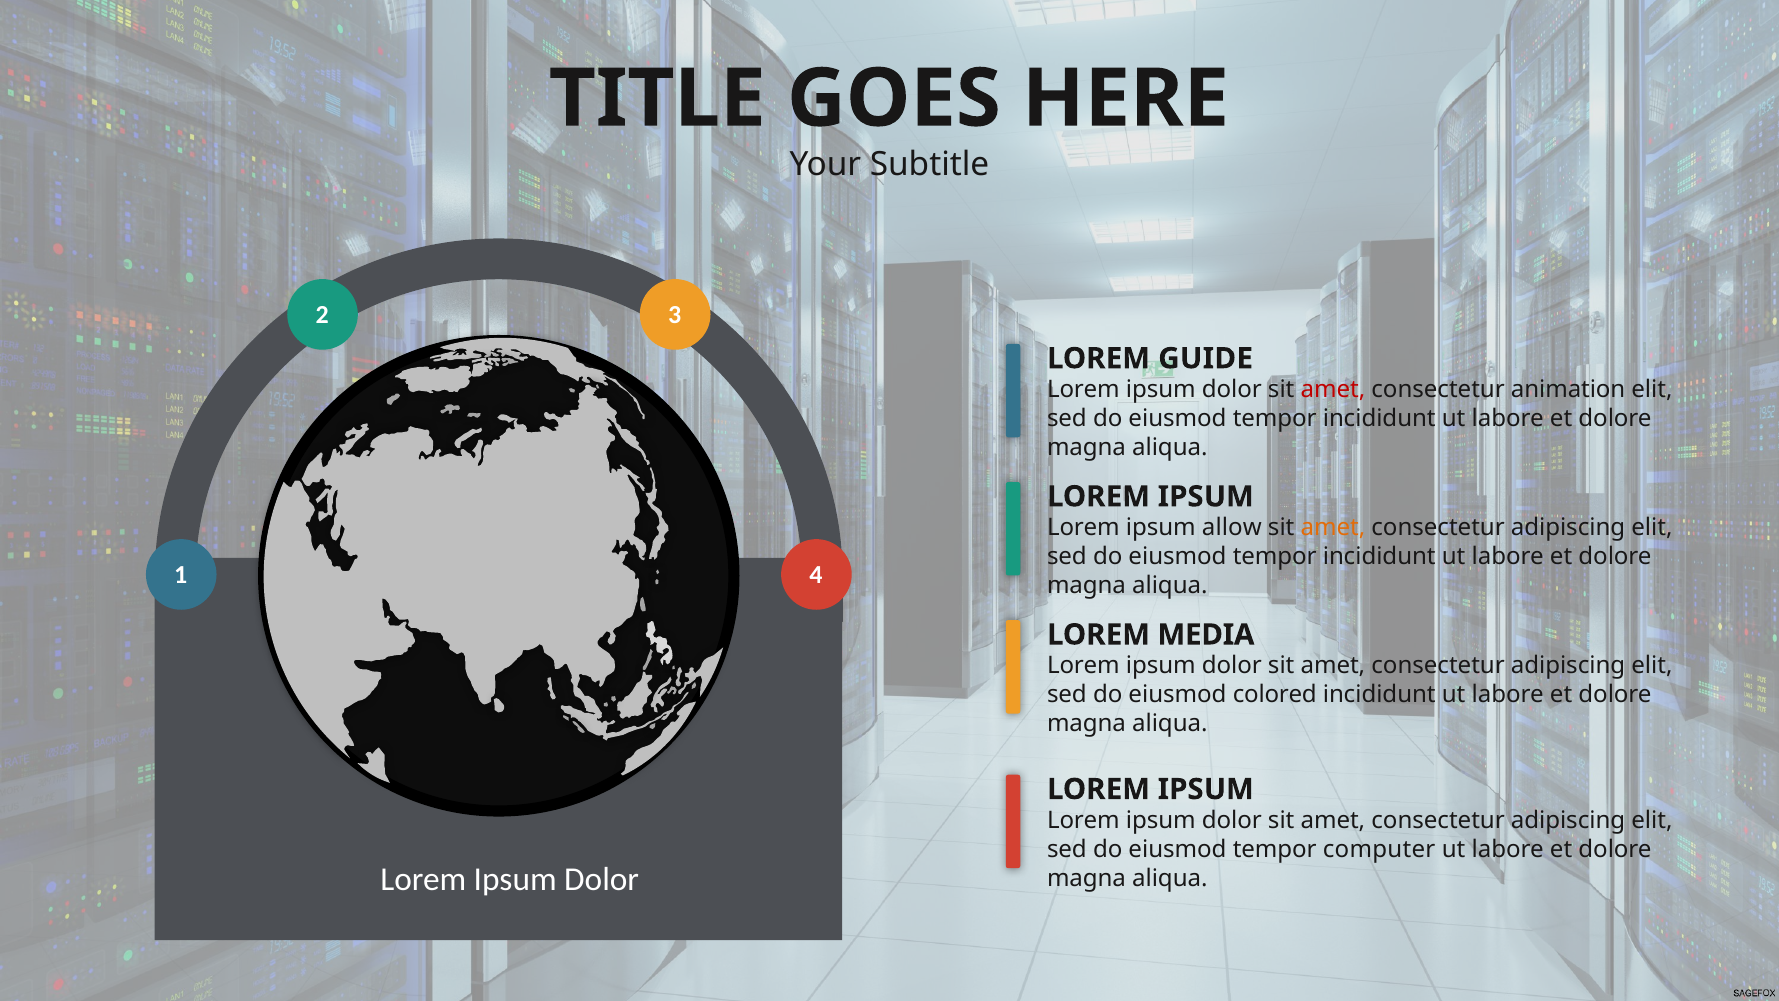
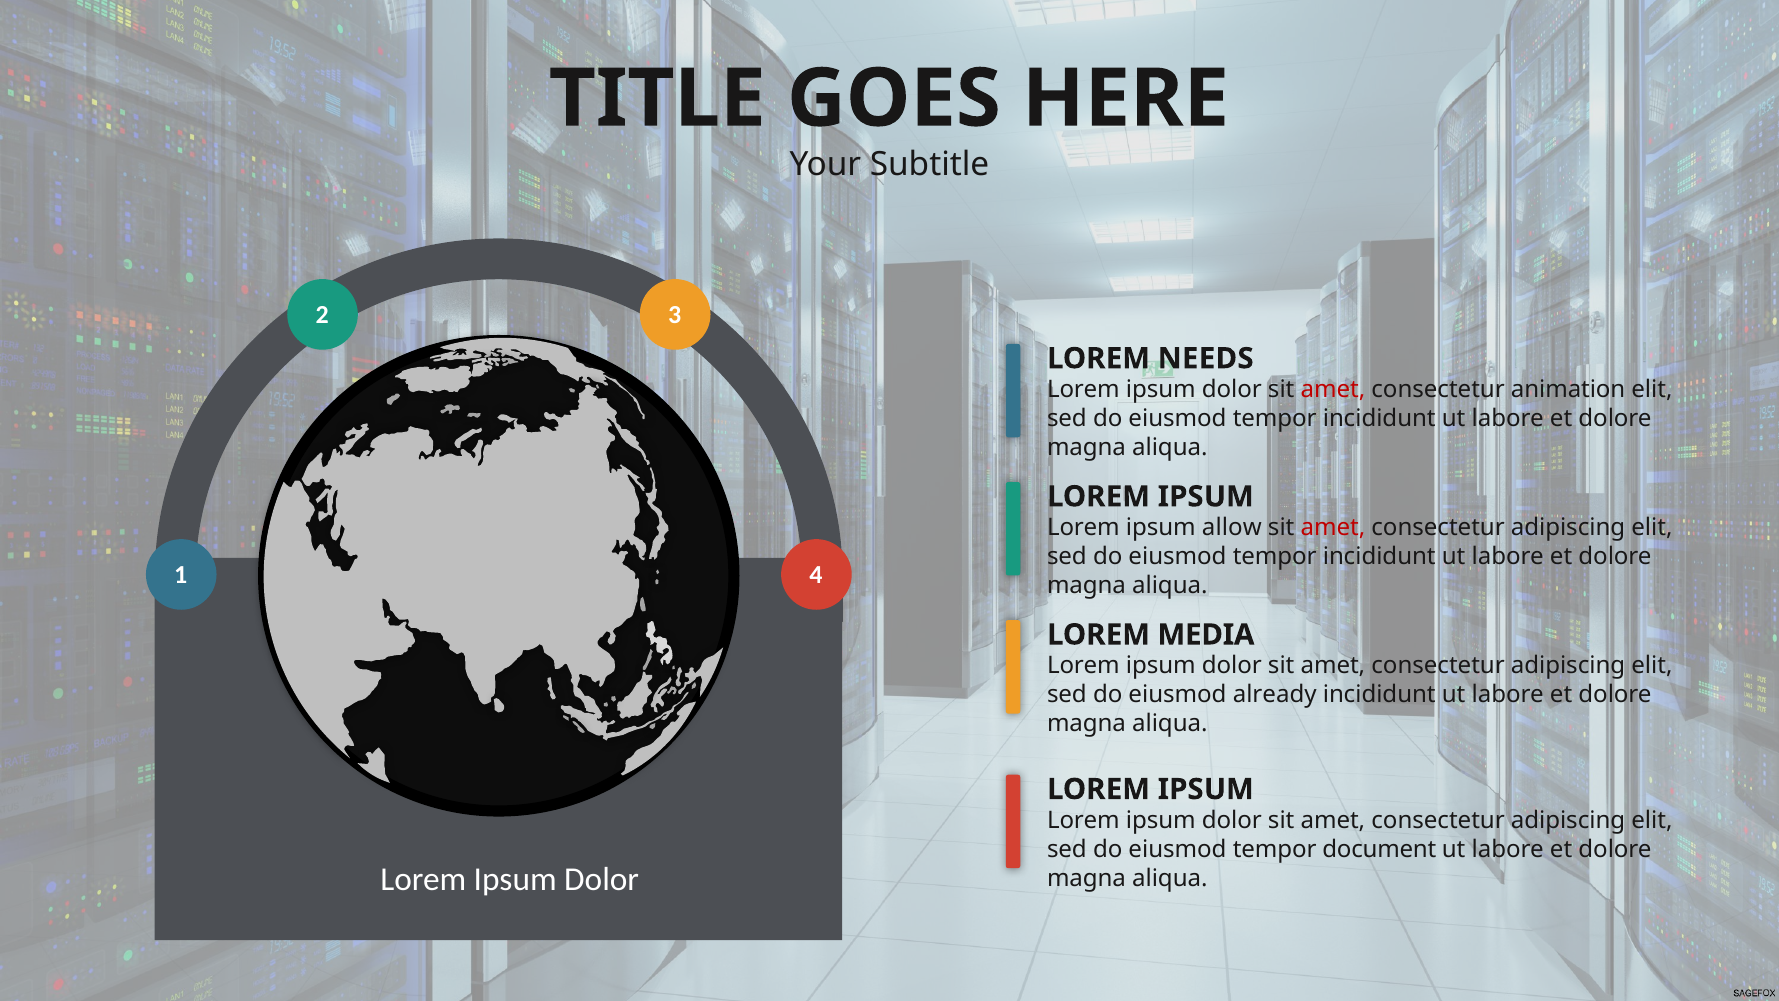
GUIDE: GUIDE -> NEEDS
amet at (1333, 527) colour: orange -> red
colored: colored -> already
computer: computer -> document
